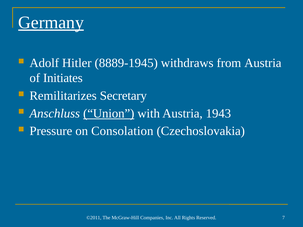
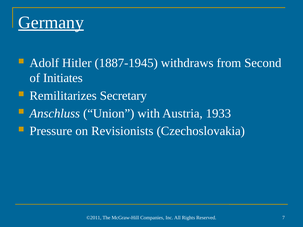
8889-1945: 8889-1945 -> 1887-1945
from Austria: Austria -> Second
Union underline: present -> none
1943: 1943 -> 1933
Consolation: Consolation -> Revisionists
